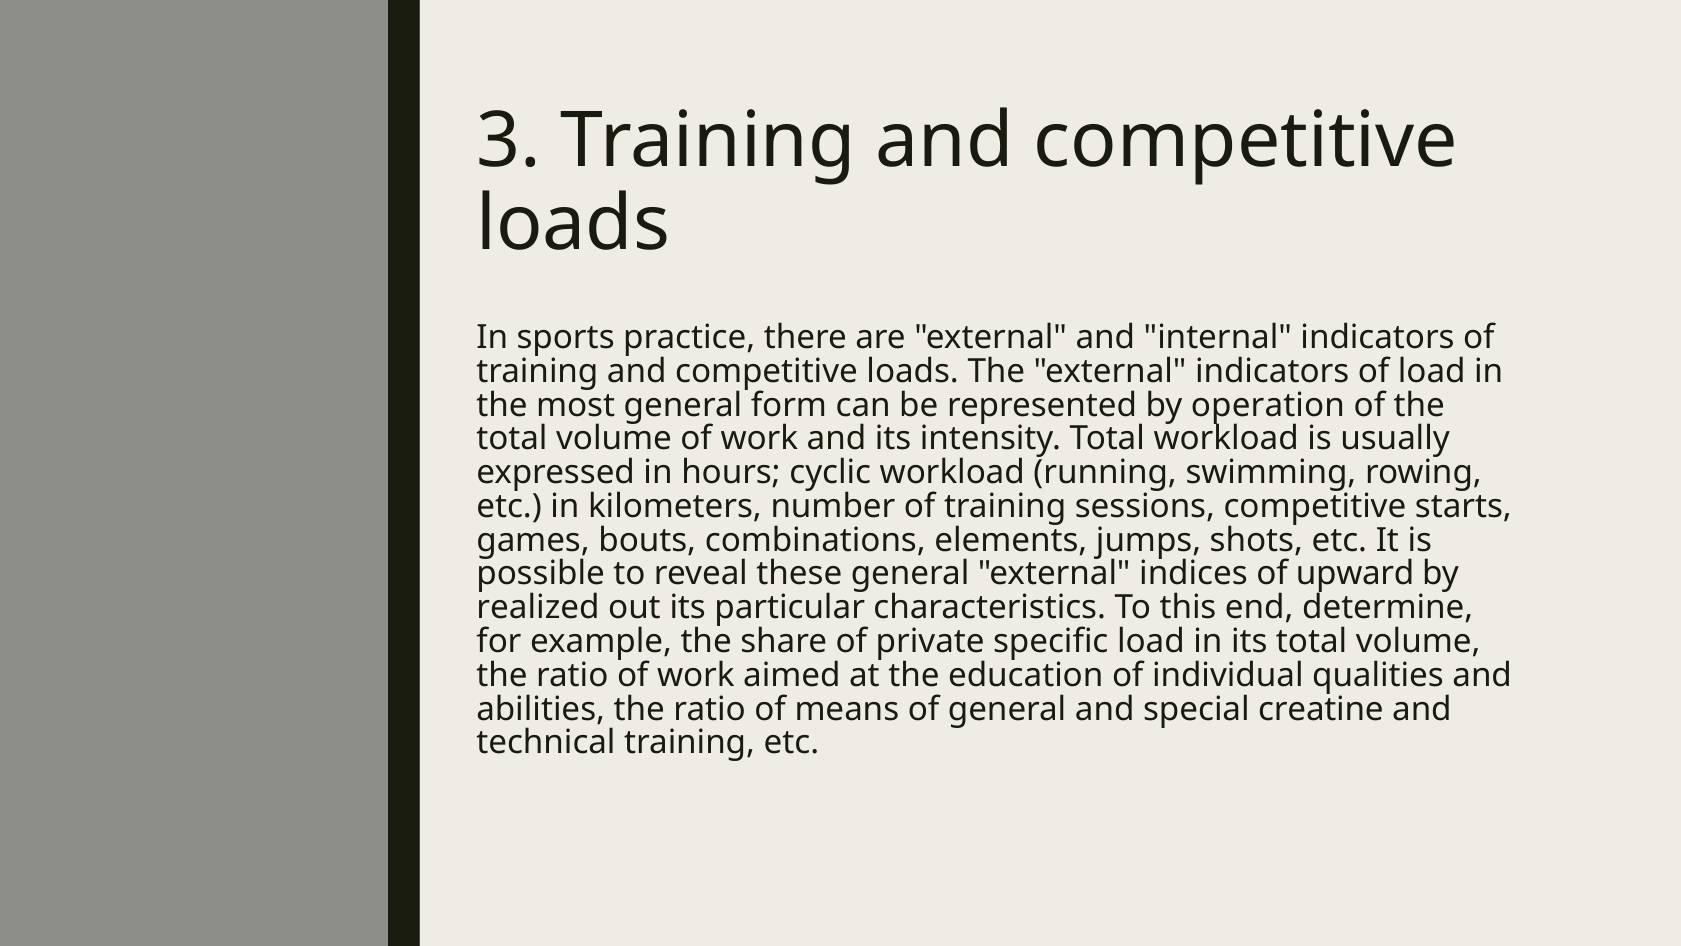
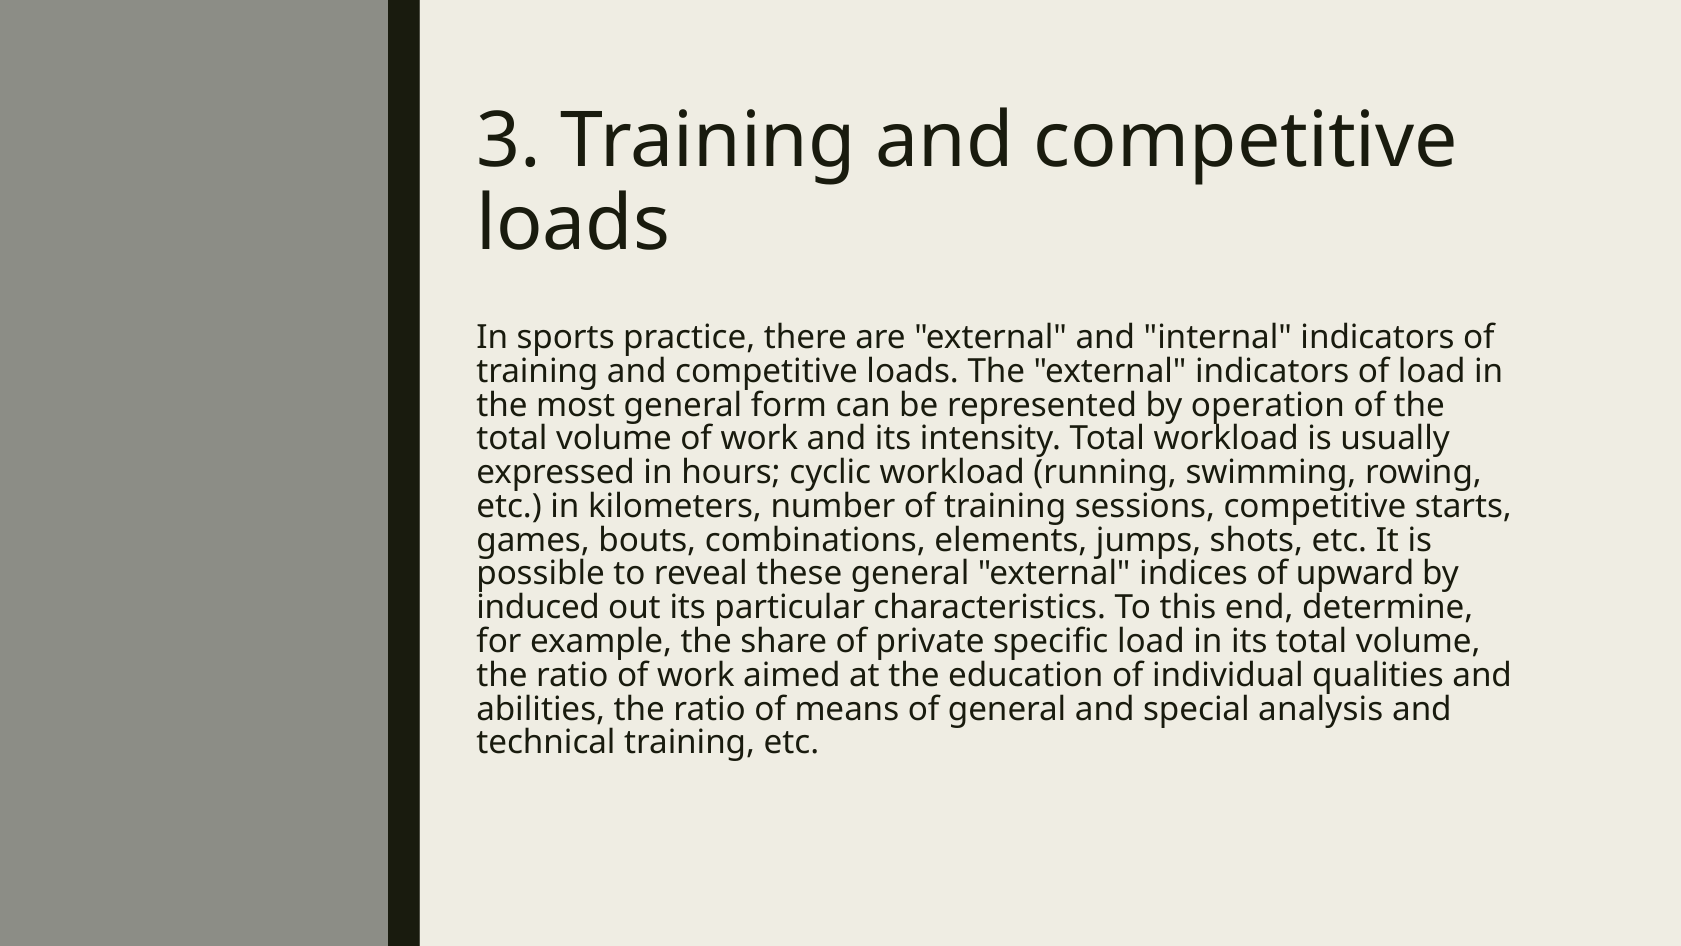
realized: realized -> induced
creatine: creatine -> analysis
